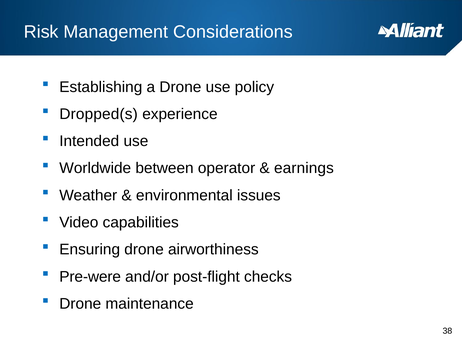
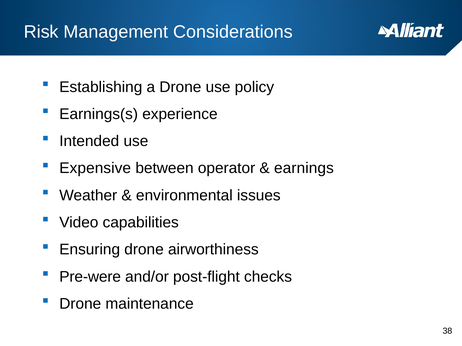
Dropped(s: Dropped(s -> Earnings(s
Worldwide: Worldwide -> Expensive
